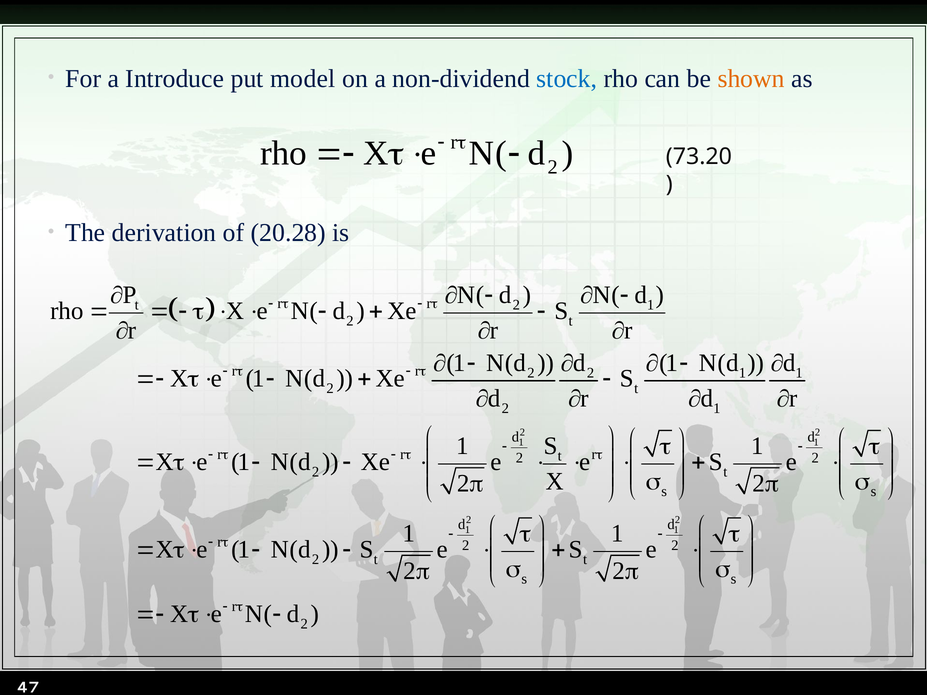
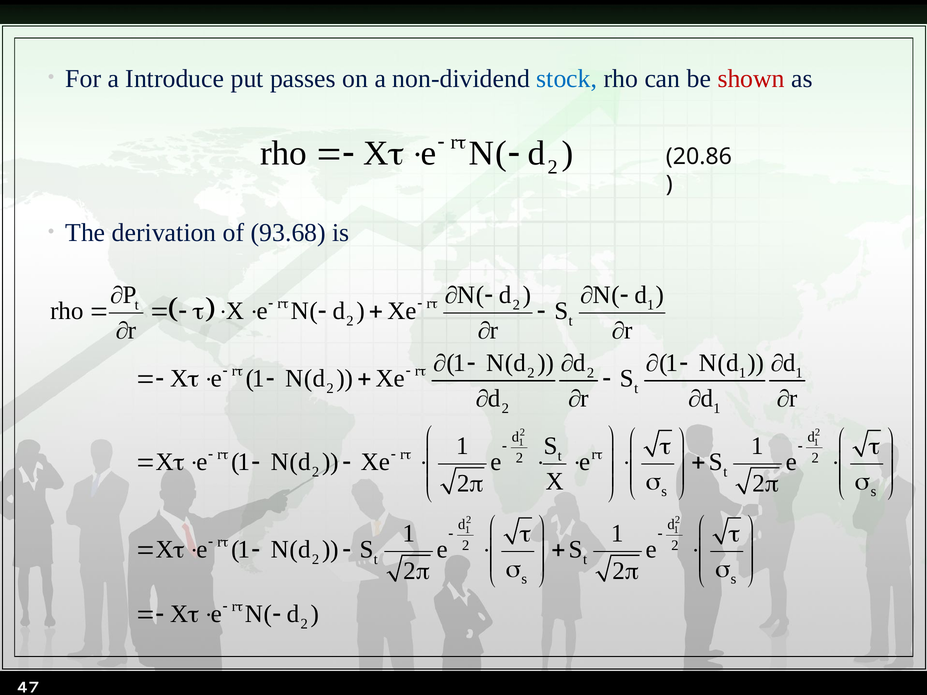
model: model -> passes
shown colour: orange -> red
73.20: 73.20 -> 20.86
20.28: 20.28 -> 93.68
